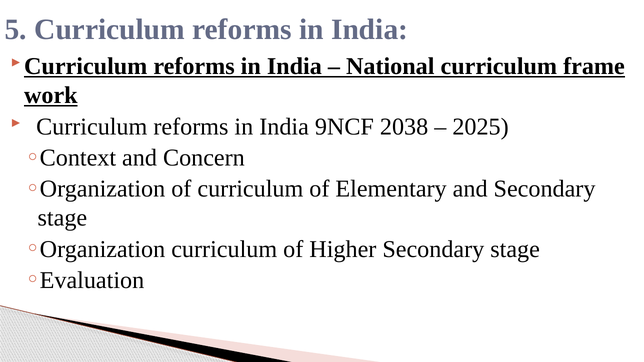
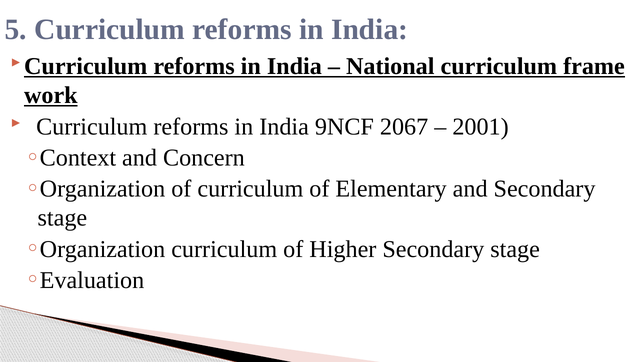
2038: 2038 -> 2067
2025: 2025 -> 2001
